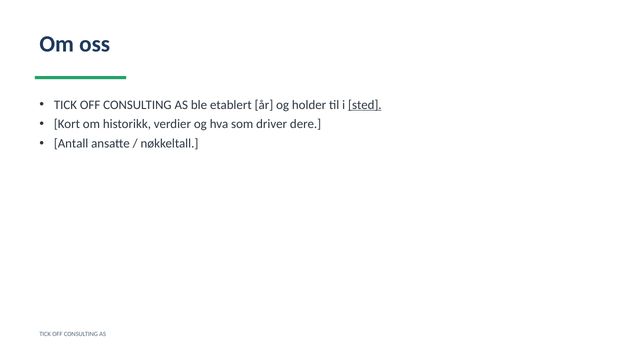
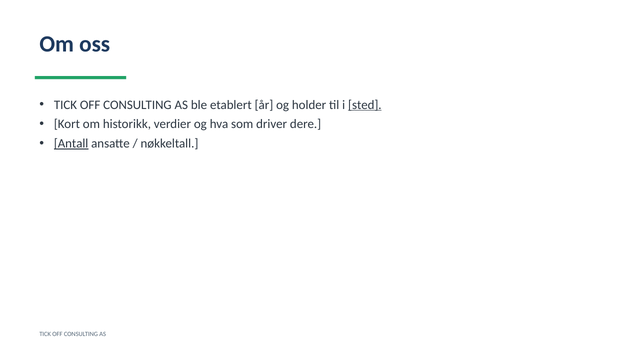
Antall underline: none -> present
